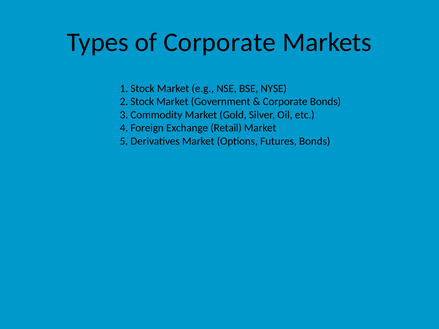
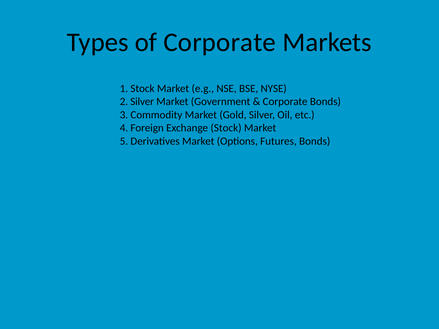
2 Stock: Stock -> Silver
Exchange Retail: Retail -> Stock
